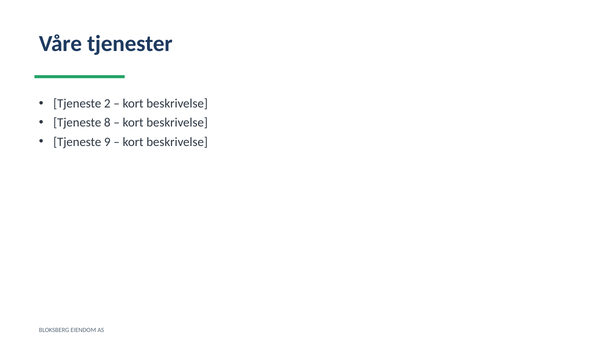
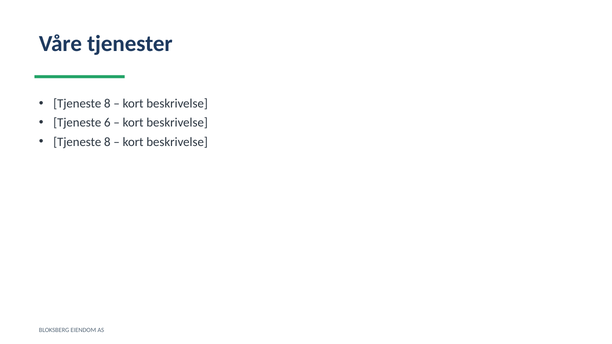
2 at (107, 104): 2 -> 8
8: 8 -> 6
9 at (107, 142): 9 -> 8
